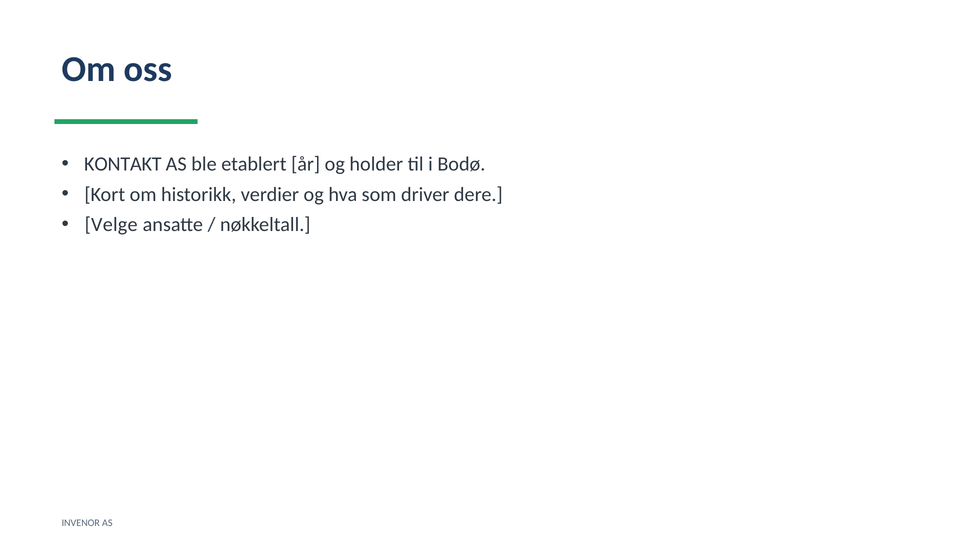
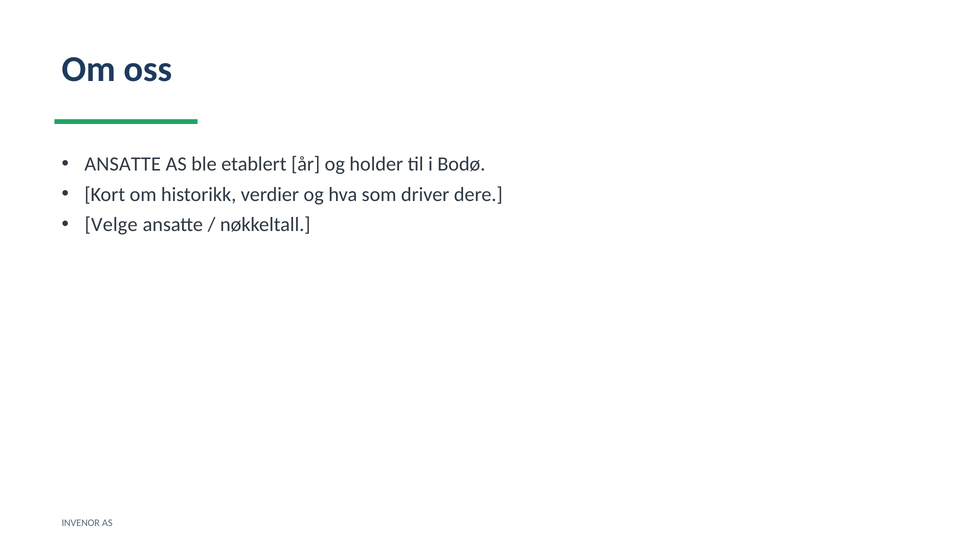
KONTAKT at (123, 164): KONTAKT -> ANSATTE
